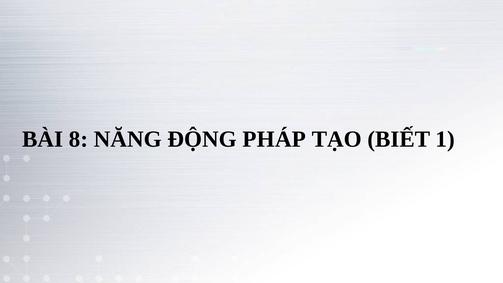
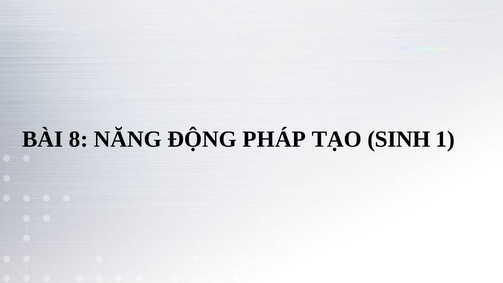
BIẾT: BIẾT -> SINH
